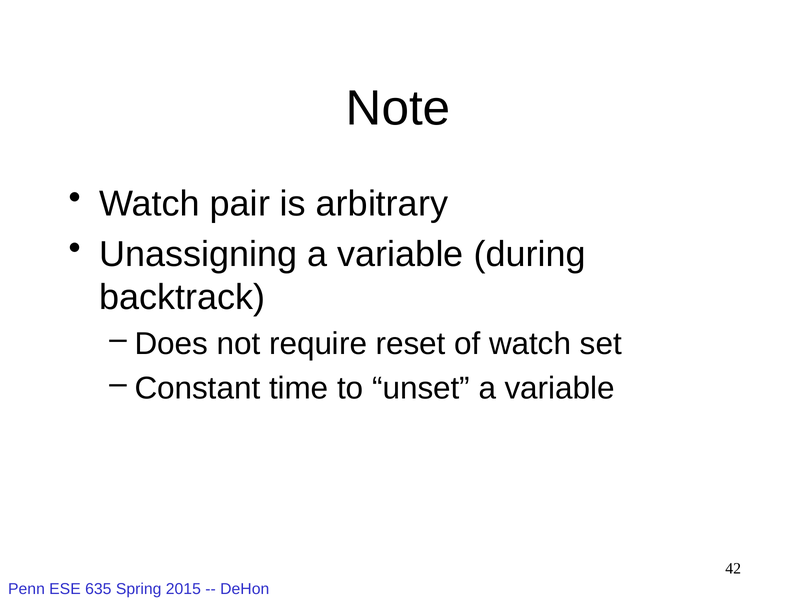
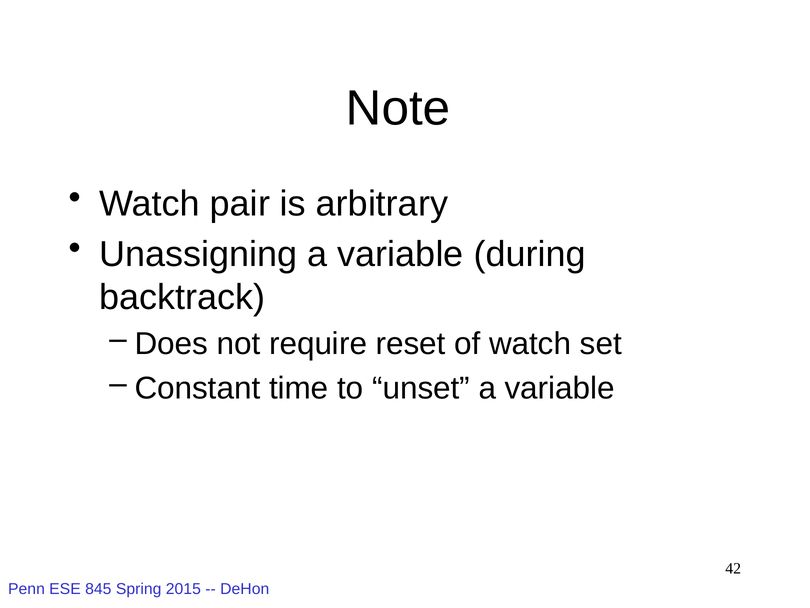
635: 635 -> 845
